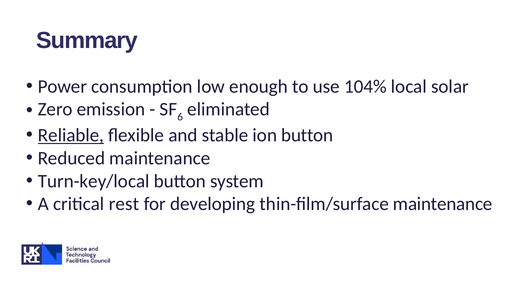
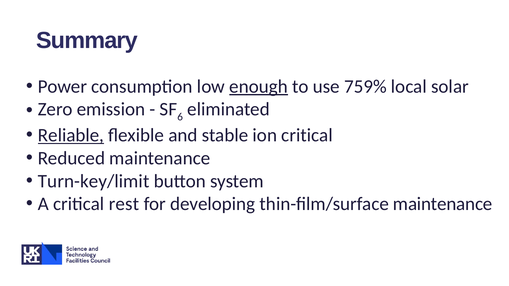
enough underline: none -> present
104%: 104% -> 759%
ion button: button -> critical
Turn-key/local: Turn-key/local -> Turn-key/limit
